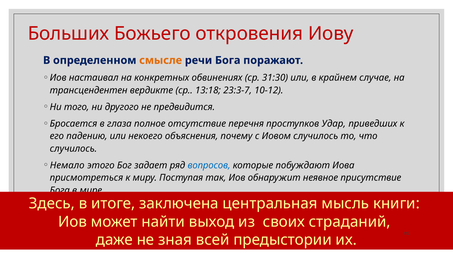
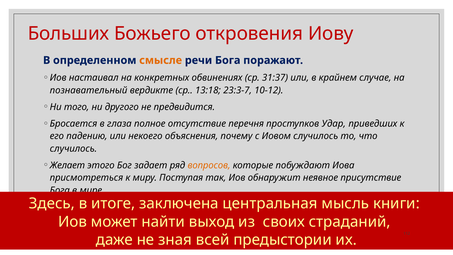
31:30: 31:30 -> 31:37
трансцендентен: трансцендентен -> познавательный
Немало: Немало -> Желает
вопросов colour: blue -> orange
